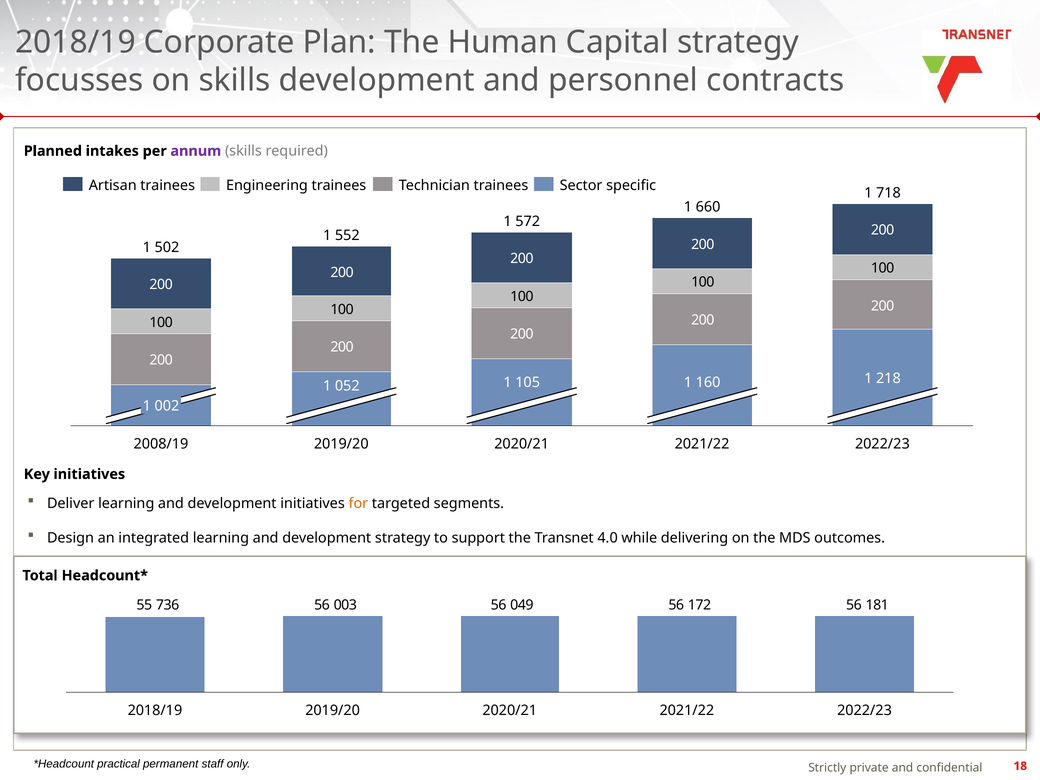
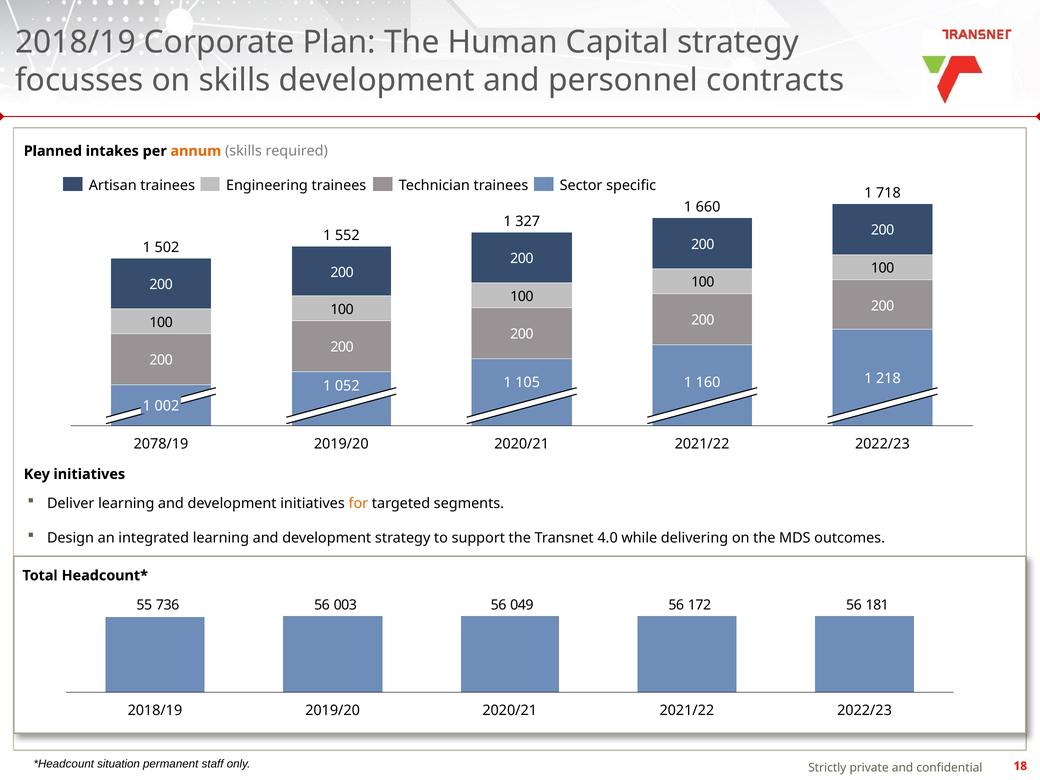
annum colour: purple -> orange
572: 572 -> 327
2008/19: 2008/19 -> 2078/19
practical: practical -> situation
